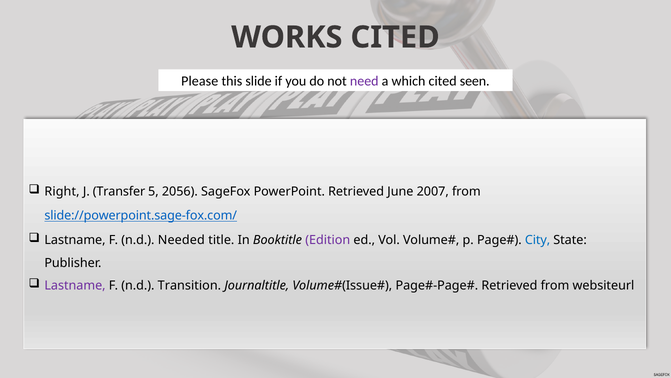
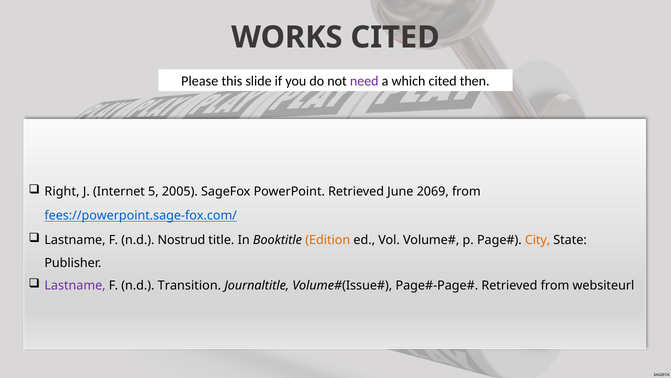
seen: seen -> then
Transfer: Transfer -> Internet
2056: 2056 -> 2005
2007: 2007 -> 2069
slide://powerpoint.sage-fox.com/: slide://powerpoint.sage-fox.com/ -> fees://powerpoint.sage-fox.com/
Needed: Needed -> Nostrud
Edition colour: purple -> orange
City colour: blue -> orange
